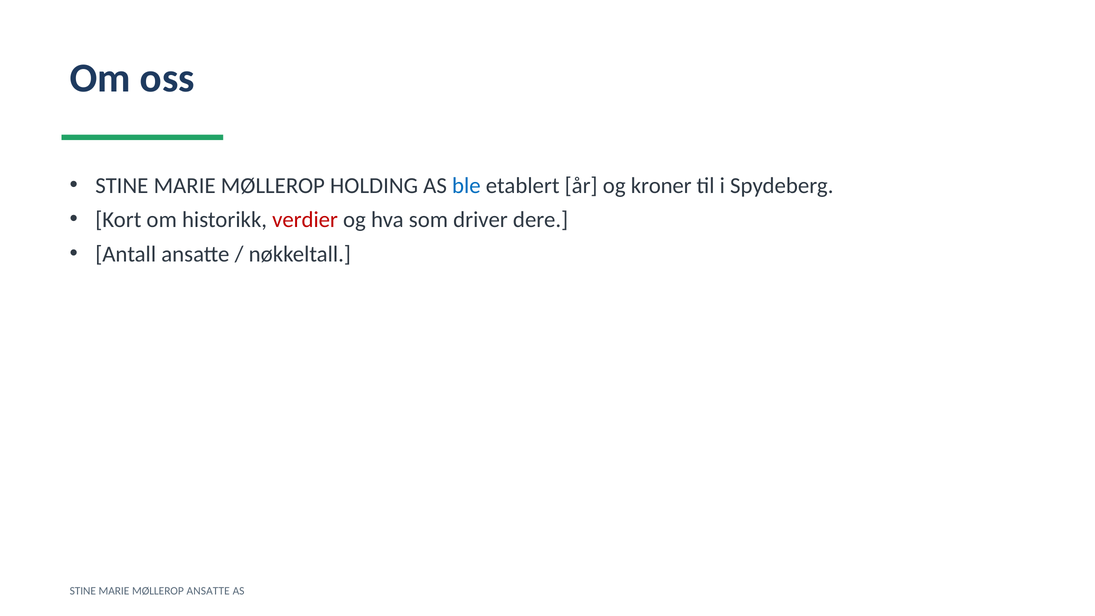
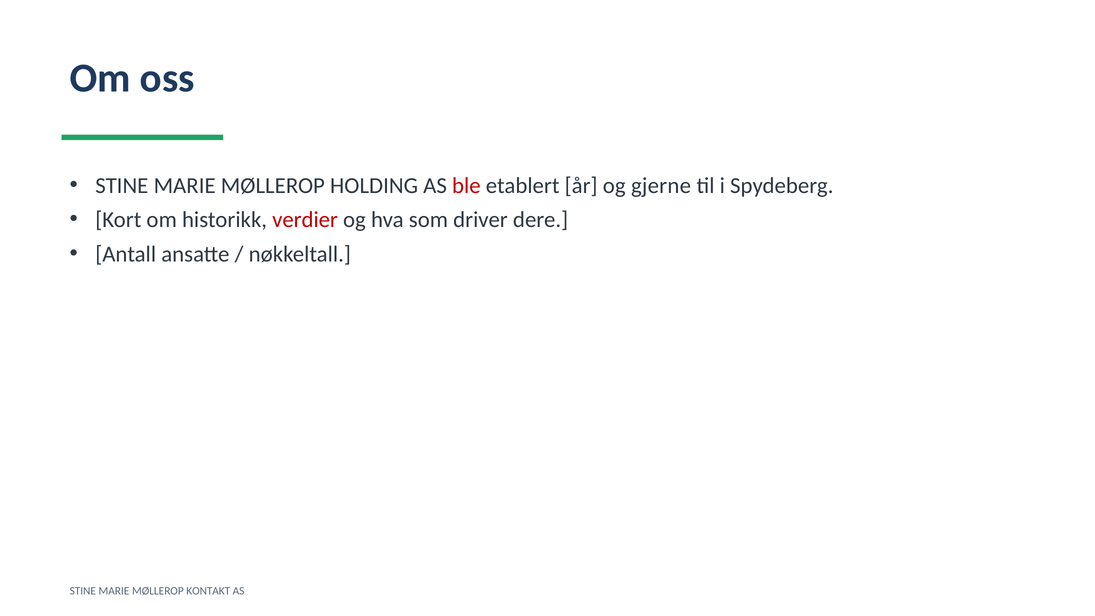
ble colour: blue -> red
kroner: kroner -> gjerne
MØLLEROP ANSATTE: ANSATTE -> KONTAKT
